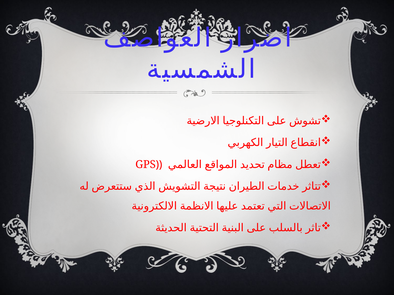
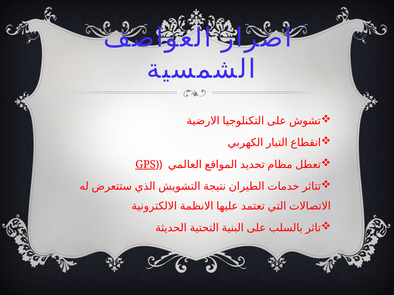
GPS underline: none -> present
